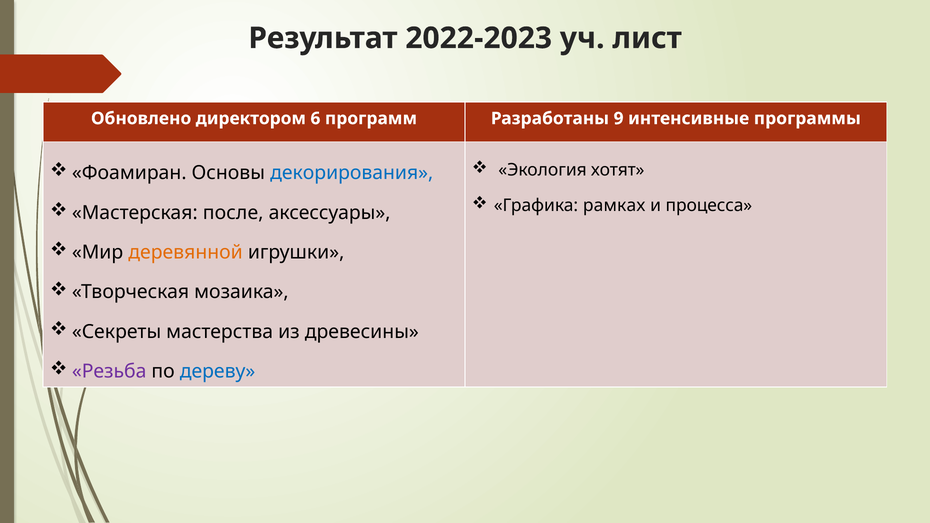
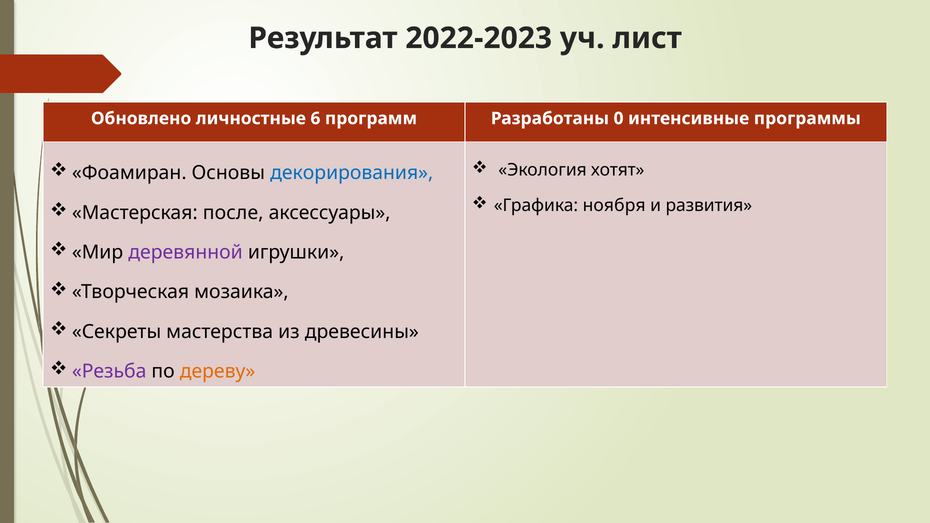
директором: директором -> личностные
9: 9 -> 0
рамках: рамках -> ноября
процесса: процесса -> развития
деревянной colour: orange -> purple
дереву colour: blue -> orange
